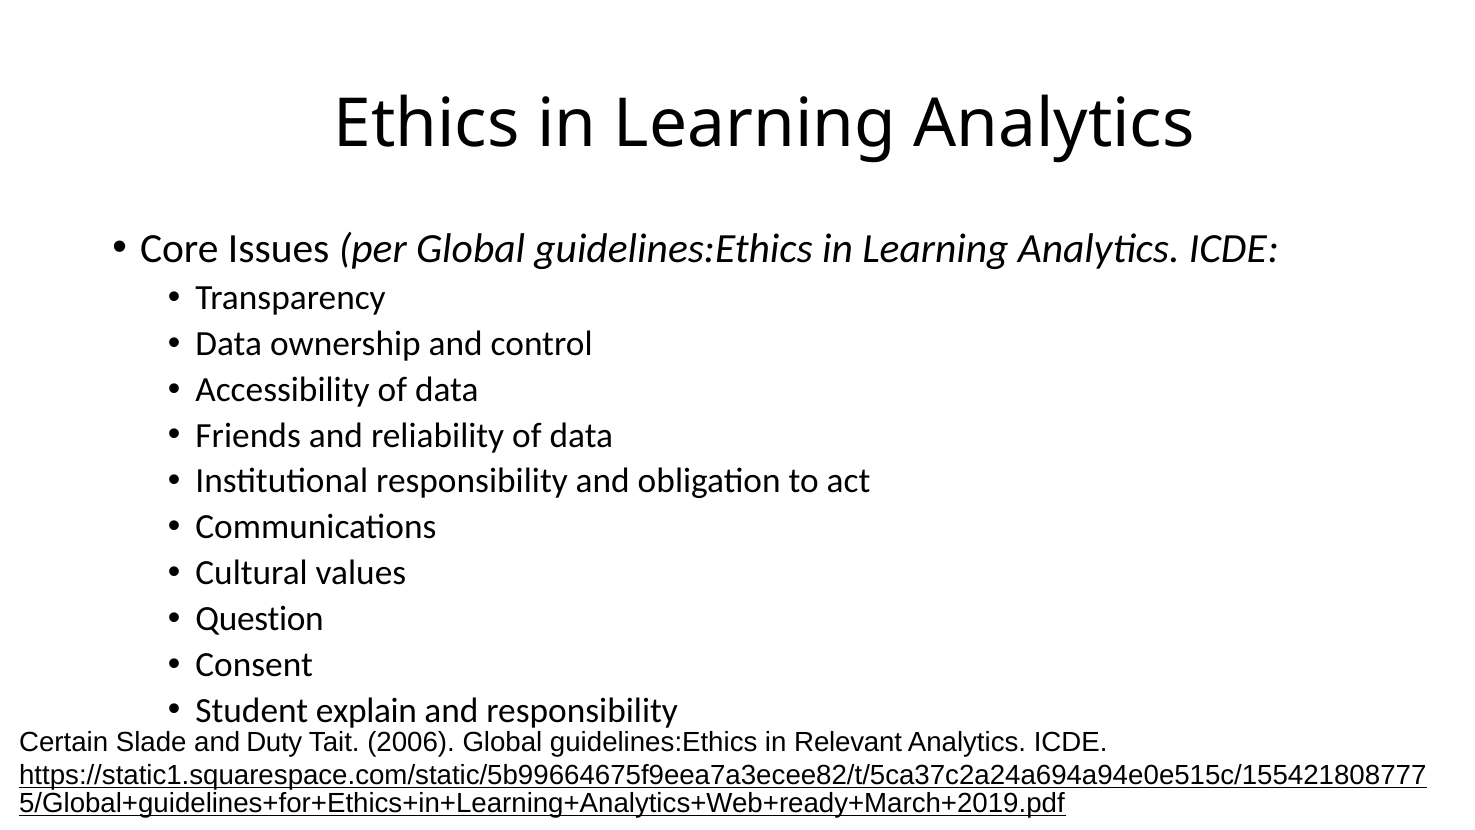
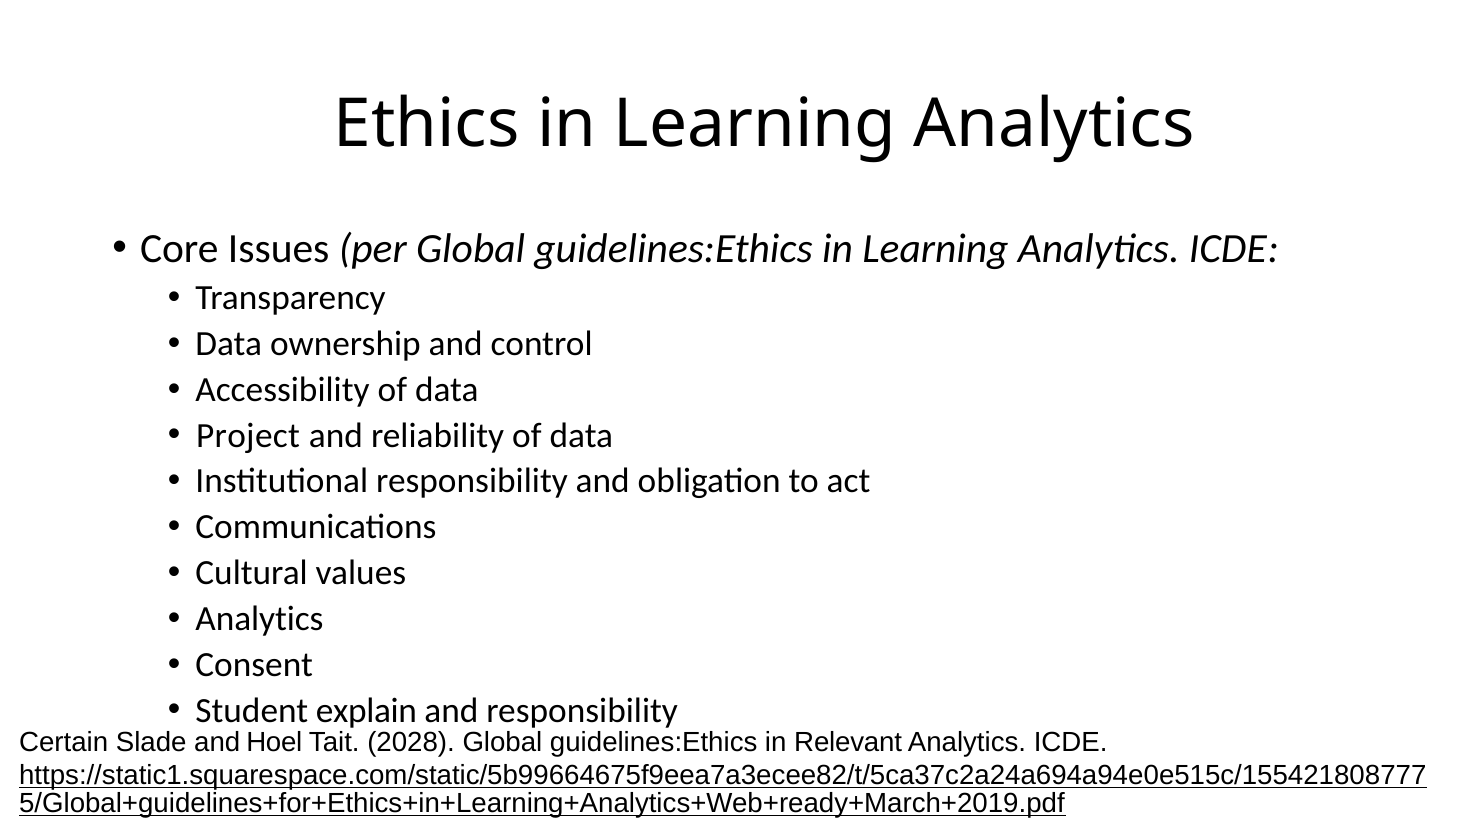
Friends: Friends -> Project
Question at (260, 619): Question -> Analytics
Duty: Duty -> Hoel
2006: 2006 -> 2028
